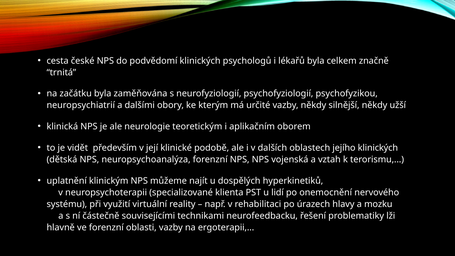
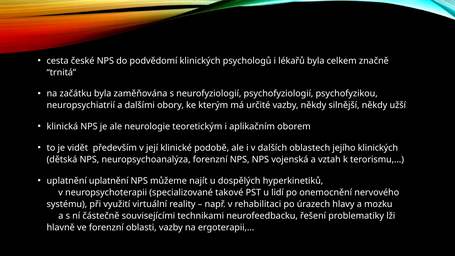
uplatnění klinickým: klinickým -> uplatnění
klienta: klienta -> takové
